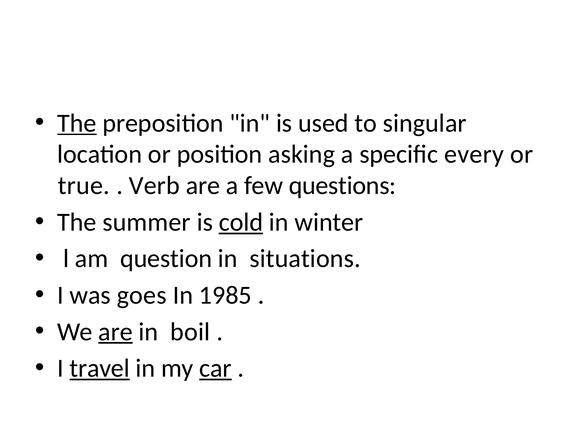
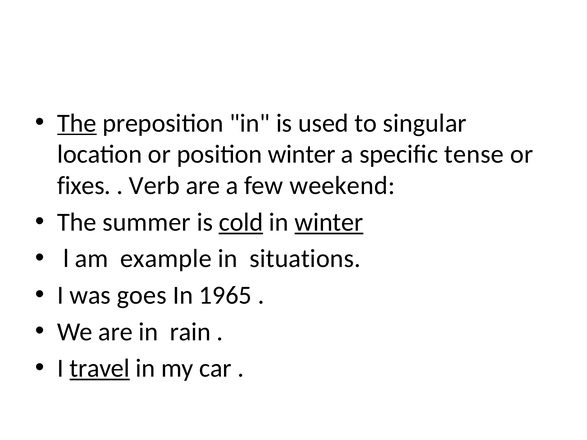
position asking: asking -> winter
every: every -> tense
true: true -> fixes
questions: questions -> weekend
winter at (329, 222) underline: none -> present
question: question -> example
1985: 1985 -> 1965
are at (115, 332) underline: present -> none
boil: boil -> rain
car underline: present -> none
